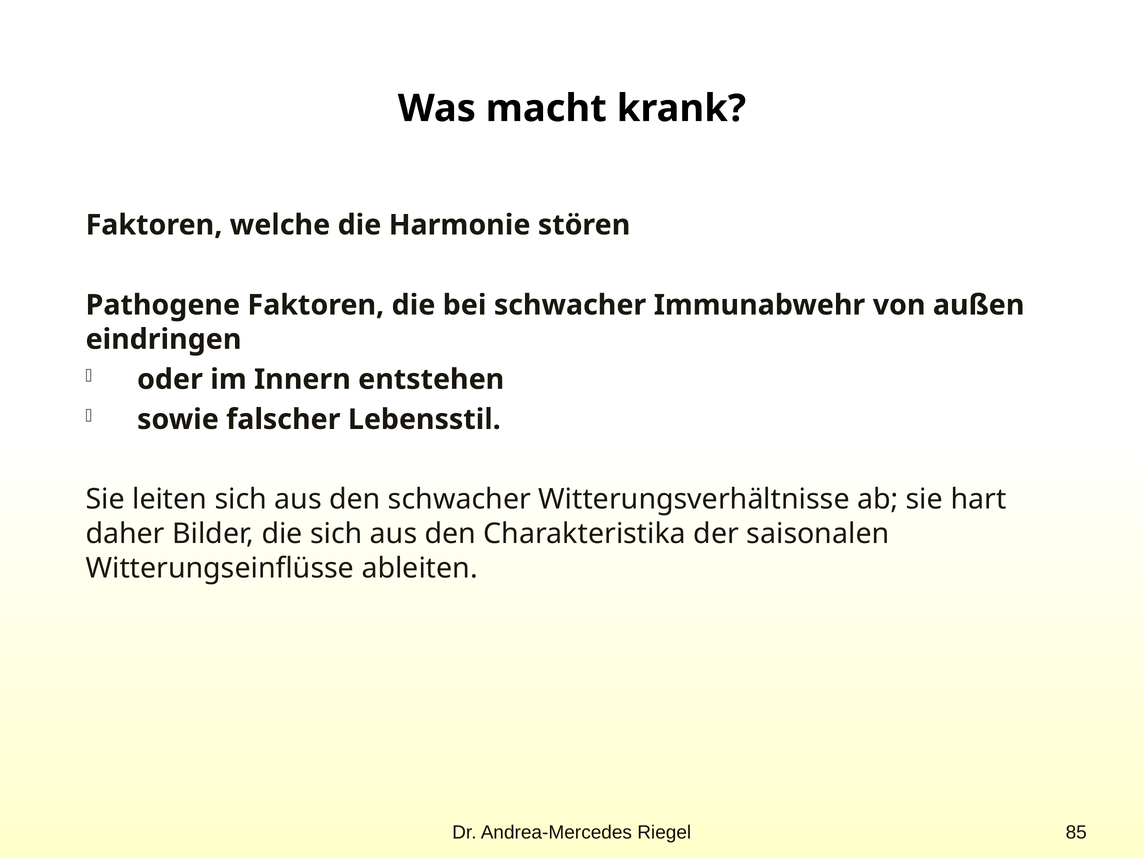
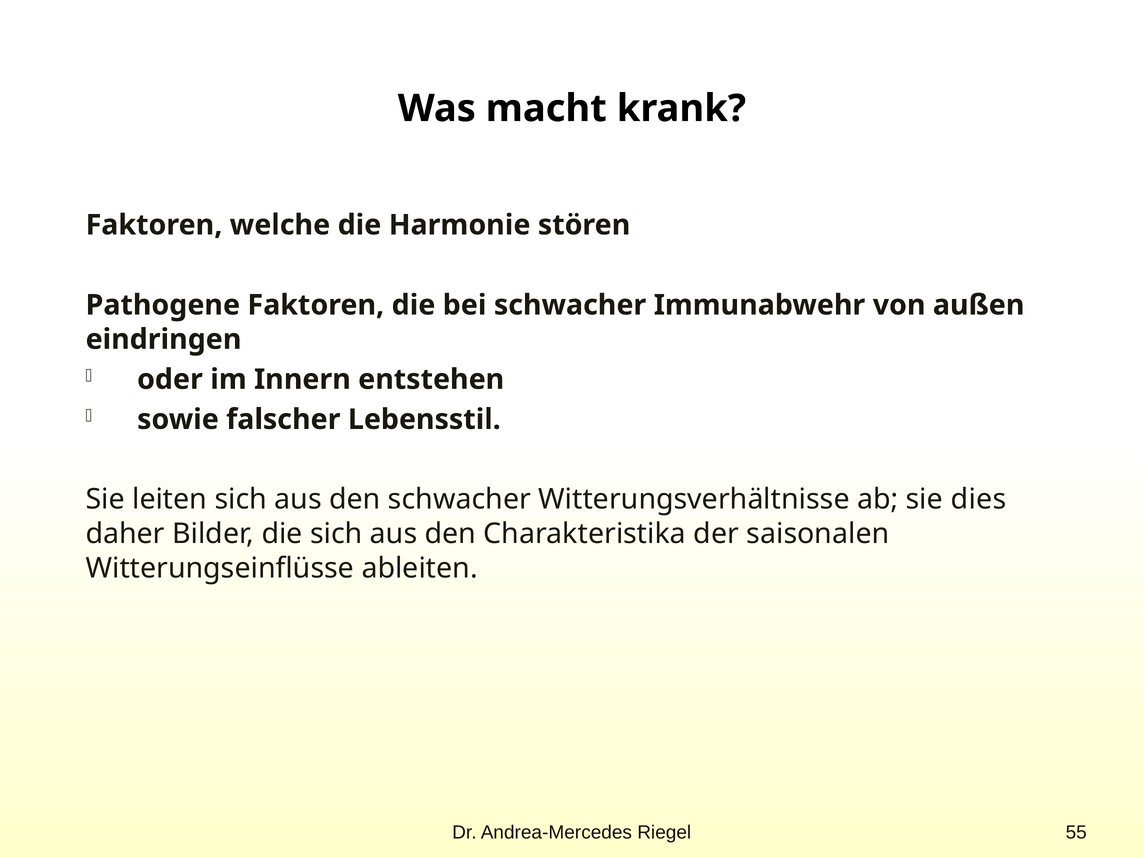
hart: hart -> dies
85: 85 -> 55
